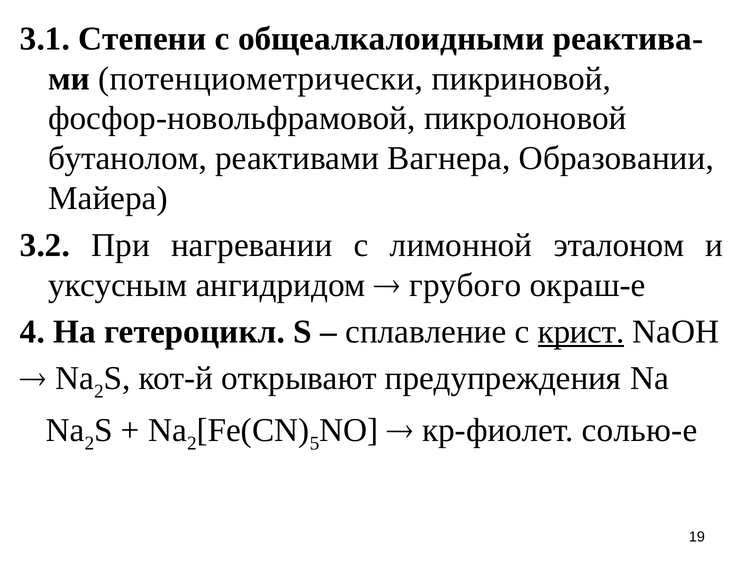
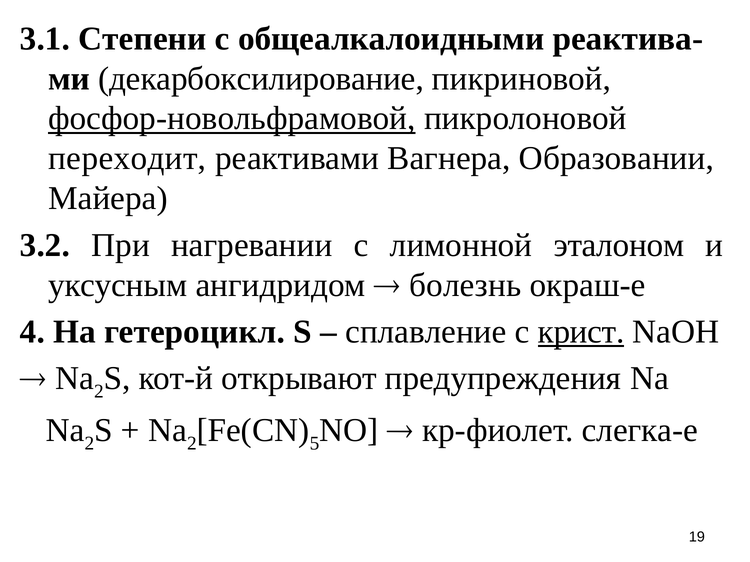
потенциометрически: потенциометрически -> декарбоксилирование
фосфор-новольфрамовой underline: none -> present
бутанолом: бутанолом -> переходит
грубого: грубого -> болезнь
солью-е: солью-е -> слегка-е
